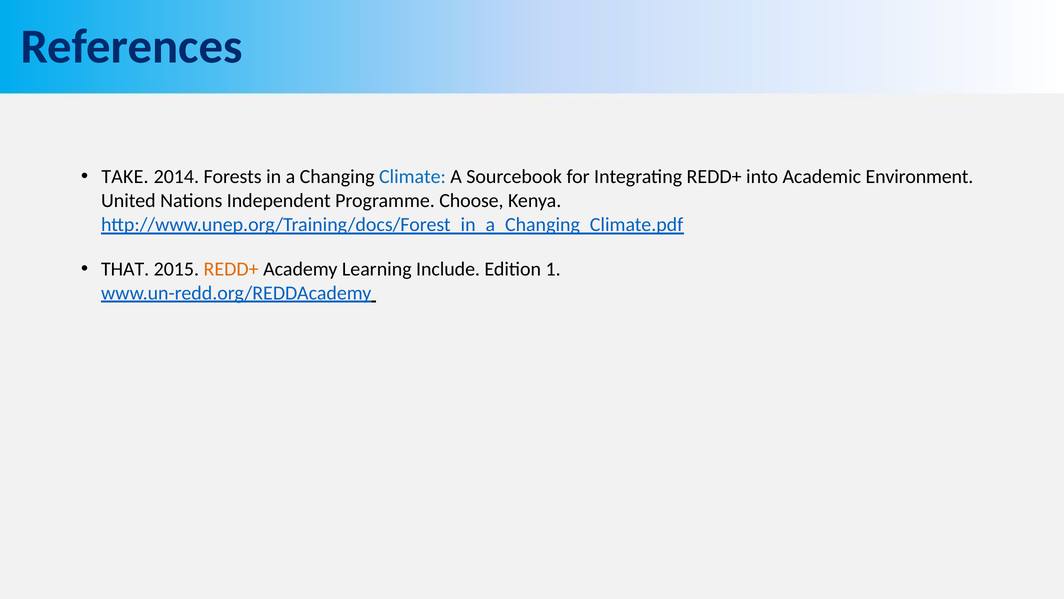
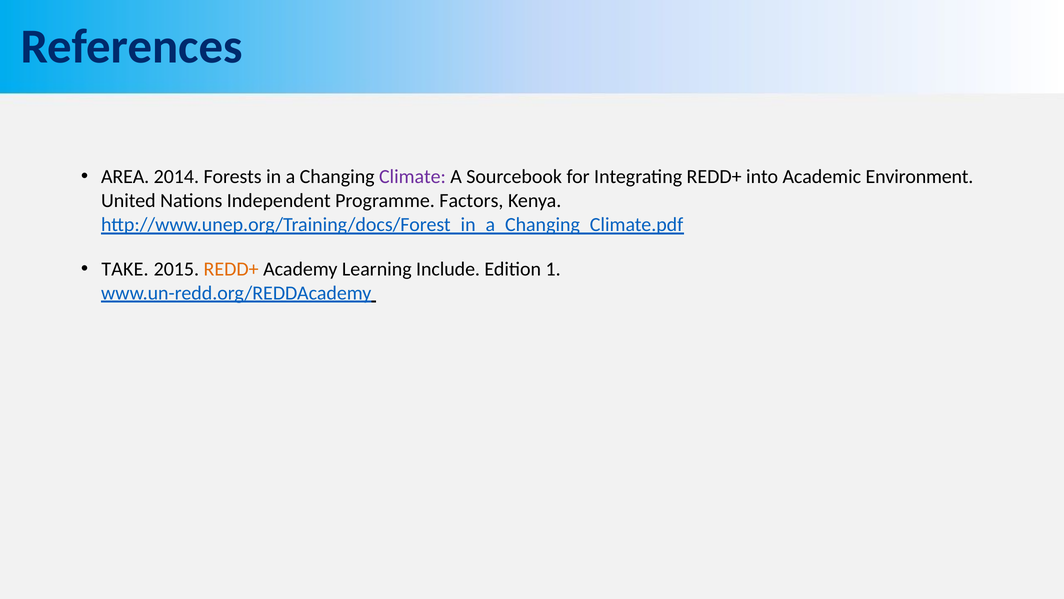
TAKE: TAKE -> AREA
Climate colour: blue -> purple
Choose: Choose -> Factors
THAT: THAT -> TAKE
